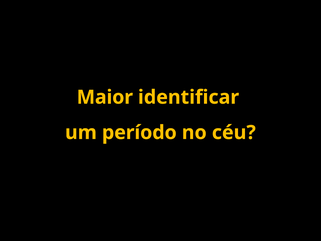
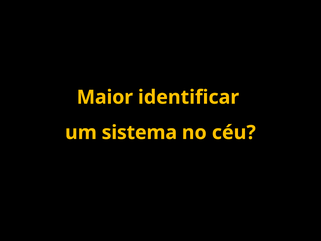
período: período -> sistema
